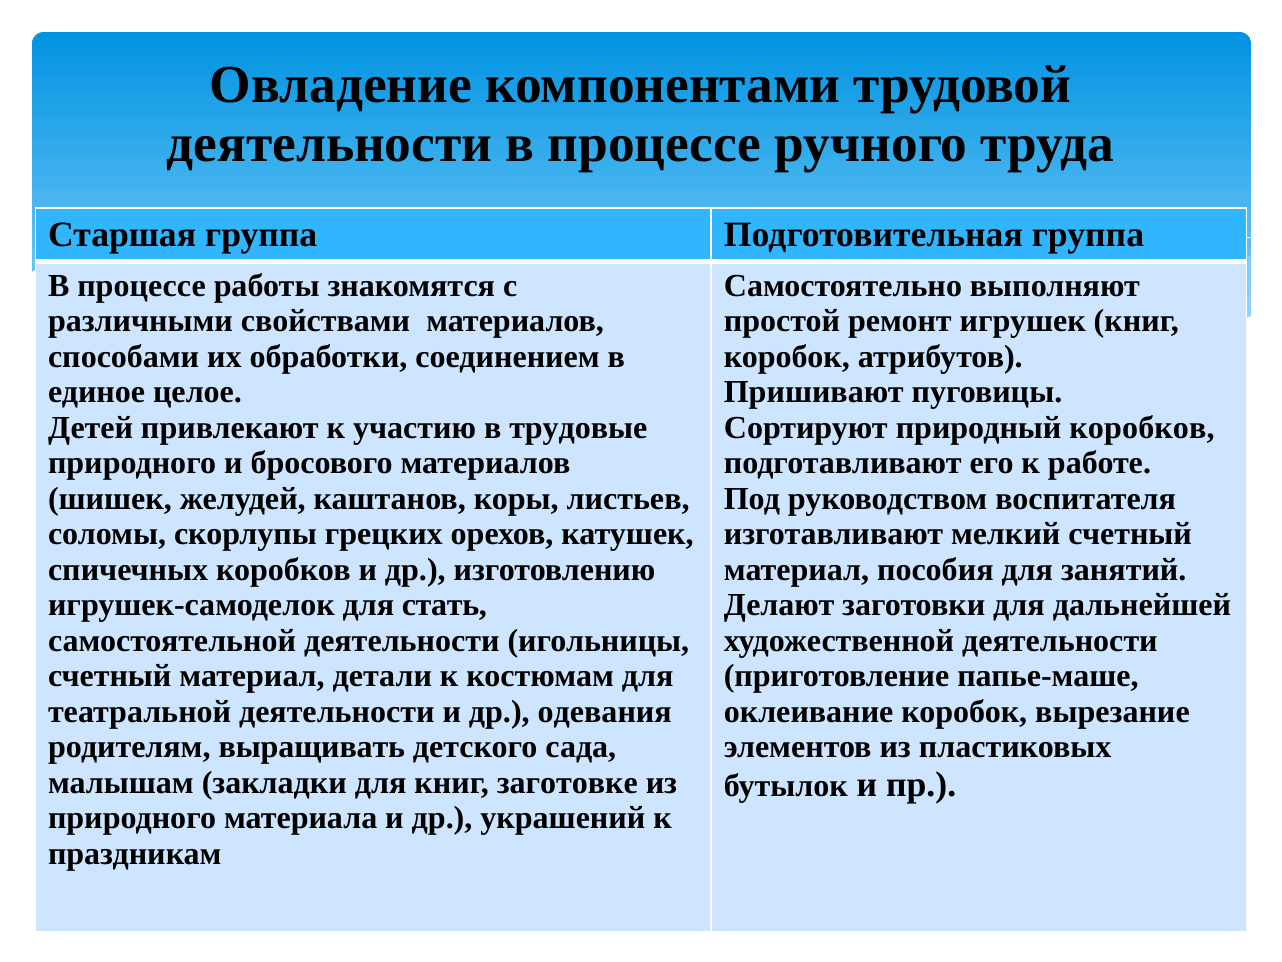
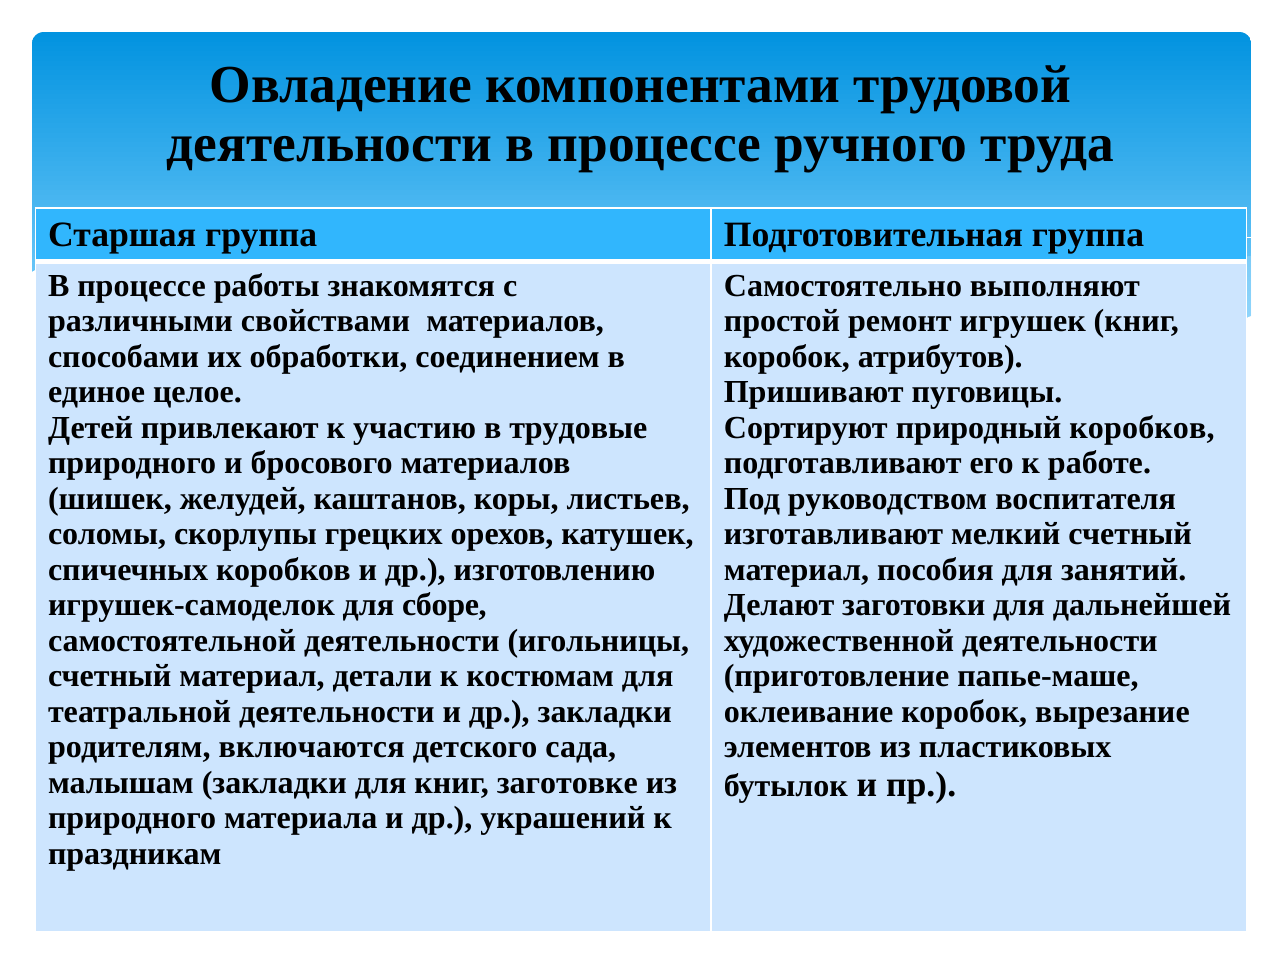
стать: стать -> сборе
др одевания: одевания -> закладки
выращивать: выращивать -> включаются
